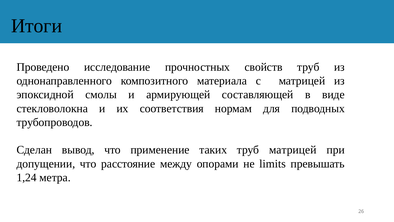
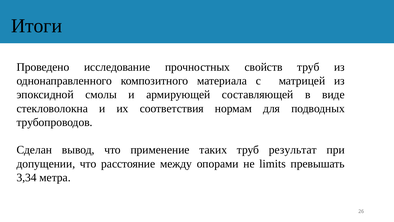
труб матрицей: матрицей -> результат
1,24: 1,24 -> 3,34
